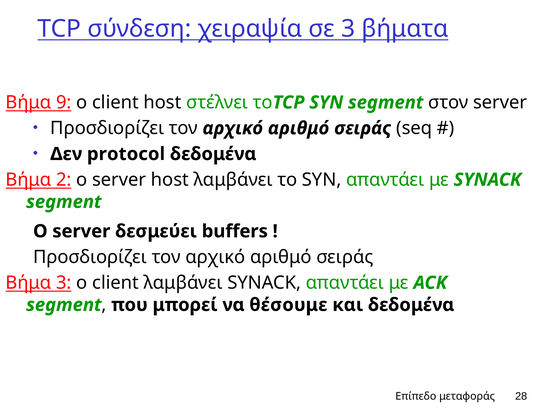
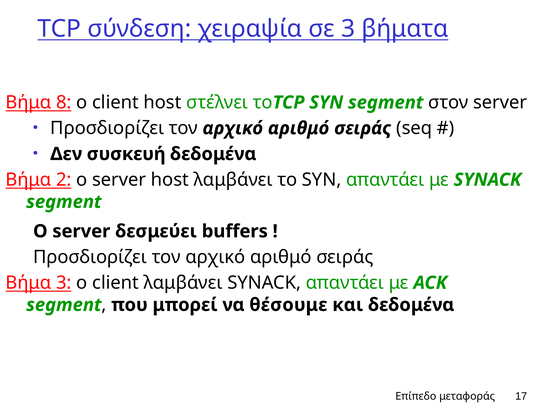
9: 9 -> 8
protocol: protocol -> συσκευή
28: 28 -> 17
